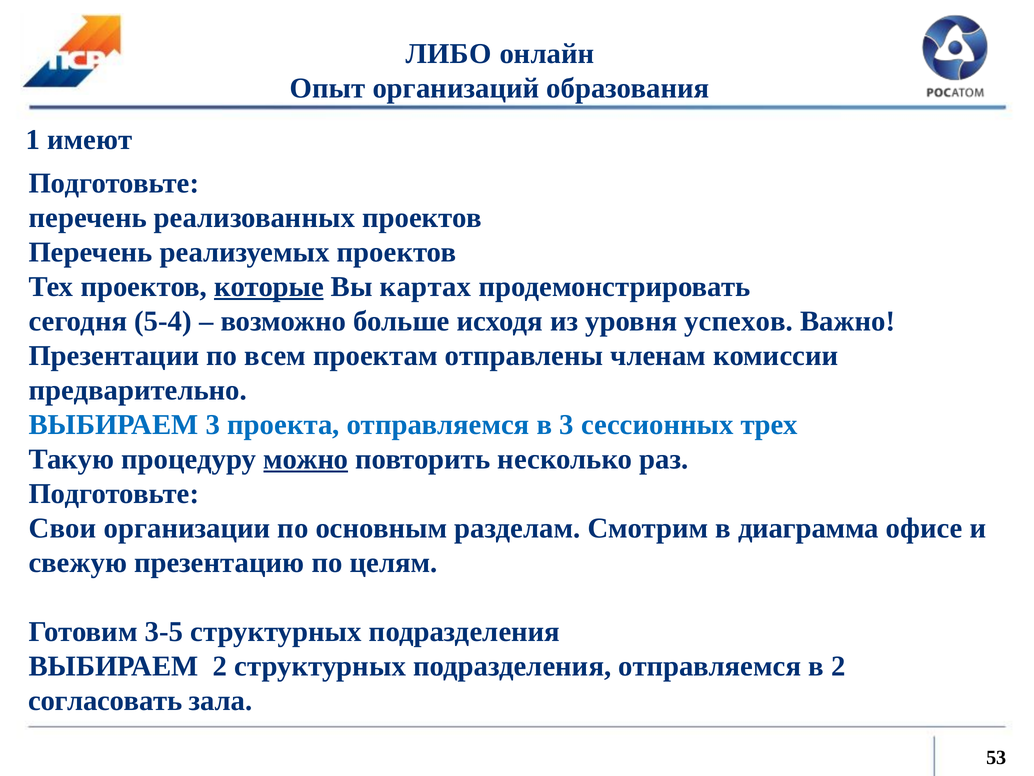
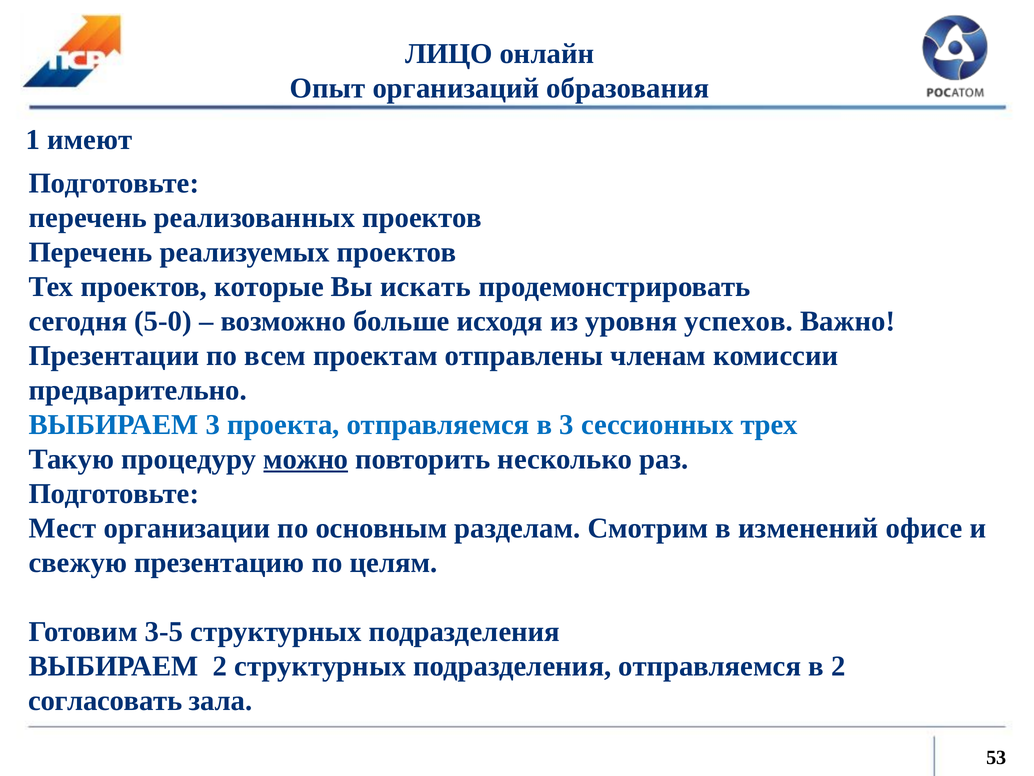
ЛИБО: ЛИБО -> ЛИЦО
которые underline: present -> none
картах: картах -> искать
5-4: 5-4 -> 5-0
Свои: Свои -> Мест
диаграмма: диаграмма -> изменений
